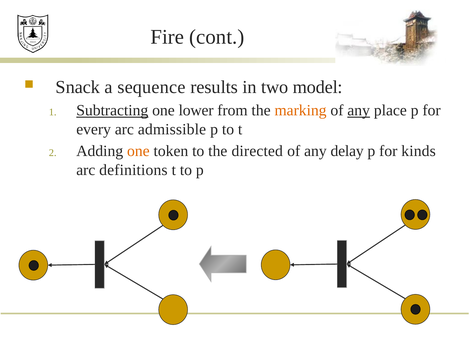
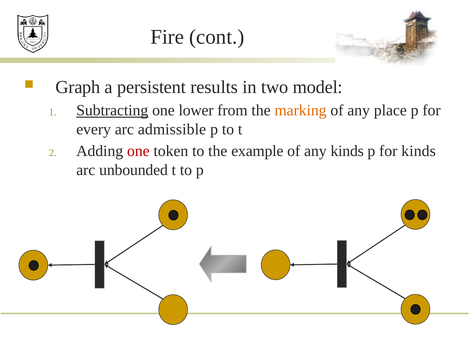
Snack: Snack -> Graph
sequence: sequence -> persistent
any at (359, 110) underline: present -> none
one at (138, 151) colour: orange -> red
directed: directed -> example
any delay: delay -> kinds
definitions: definitions -> unbounded
